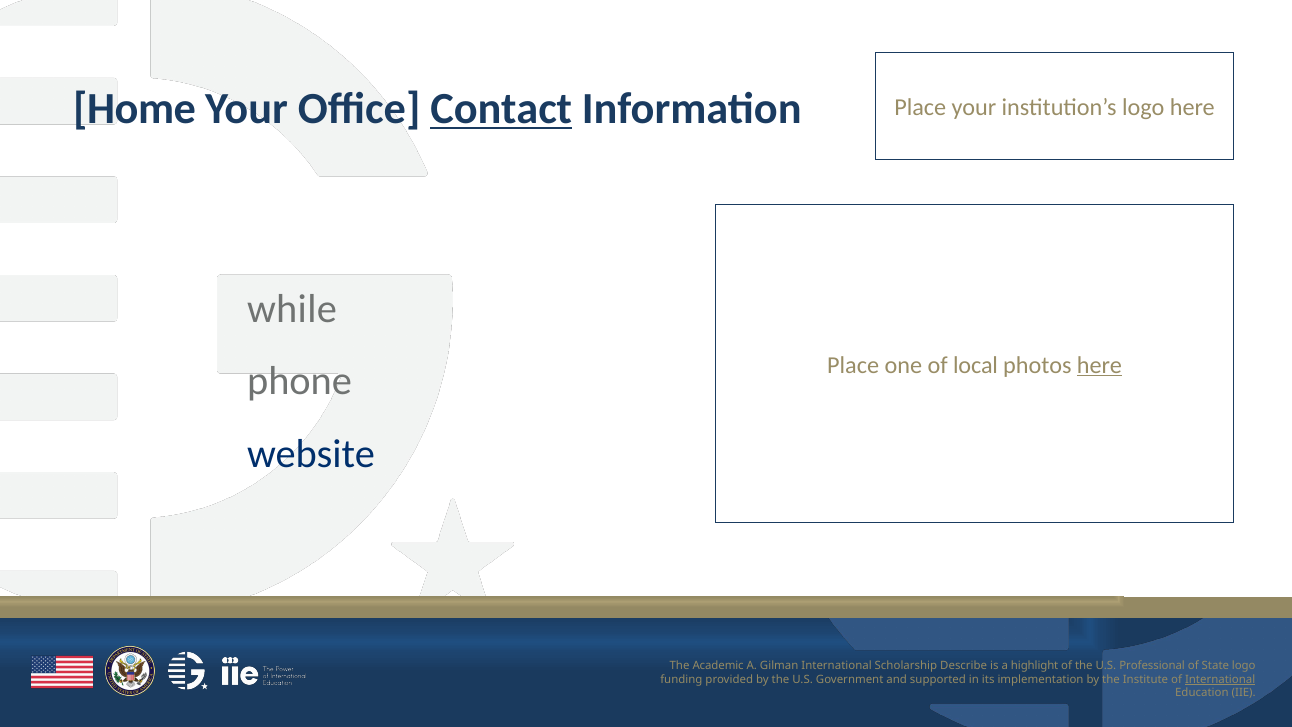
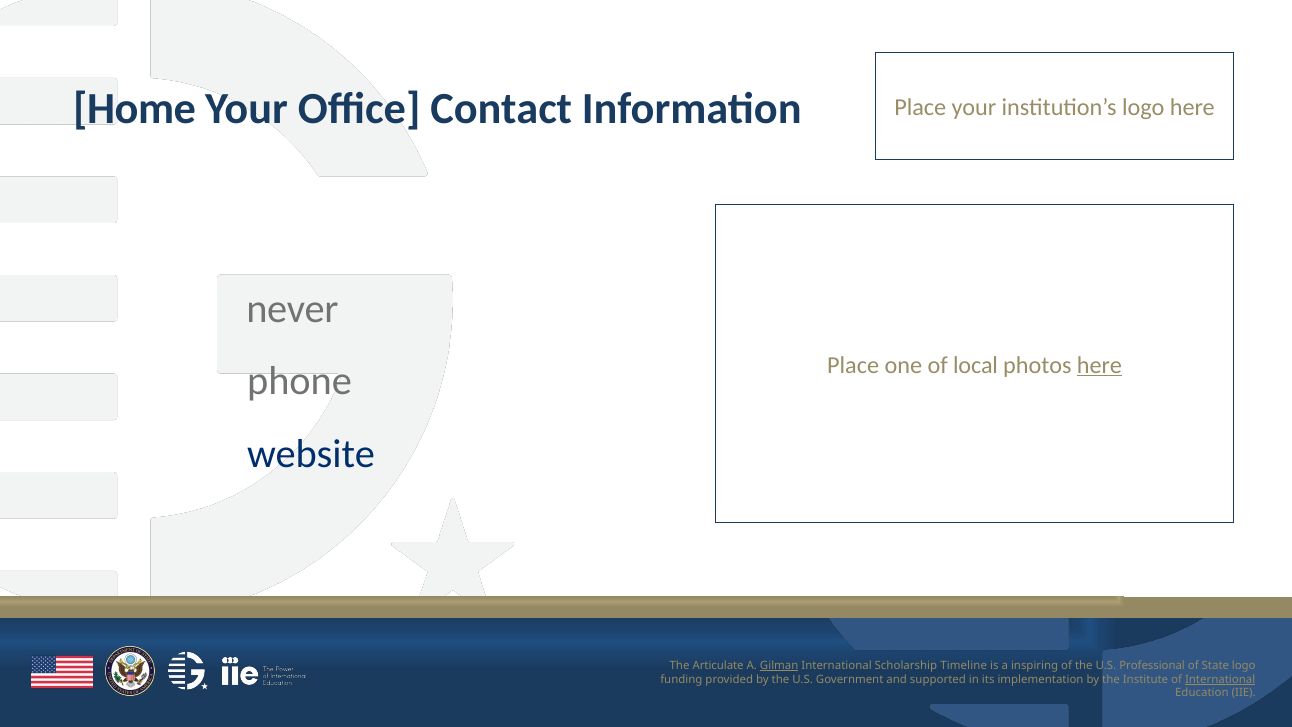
Contact underline: present -> none
while: while -> never
Academic: Academic -> Articulate
Gilman underline: none -> present
Describe: Describe -> Timeline
highlight: highlight -> inspiring
